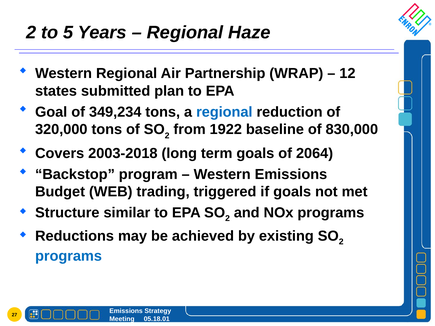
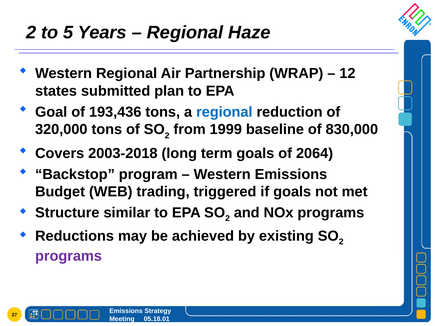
349,234: 349,234 -> 193,436
1922: 1922 -> 1999
programs at (69, 256) colour: blue -> purple
